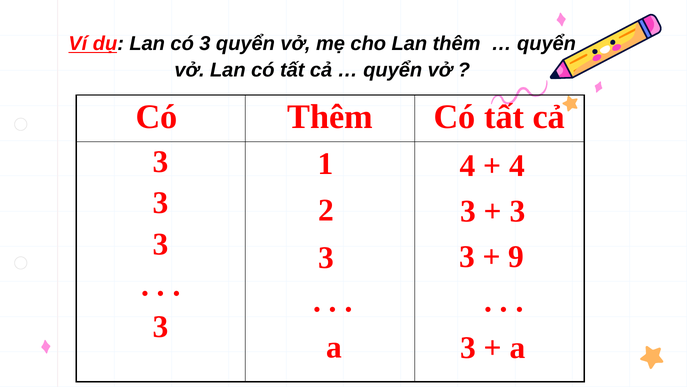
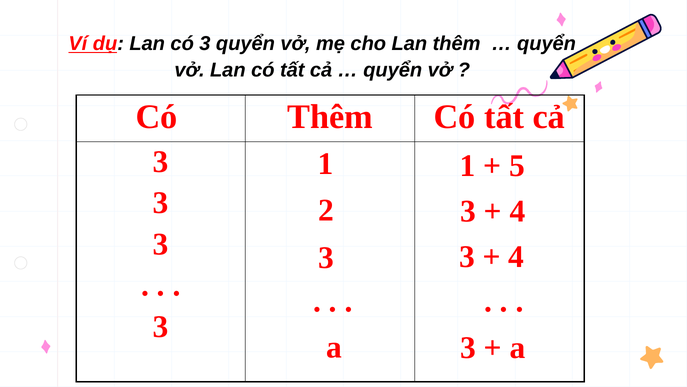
1 4: 4 -> 1
4 at (517, 165): 4 -> 5
3 at (518, 211): 3 -> 4
9 at (516, 256): 9 -> 4
